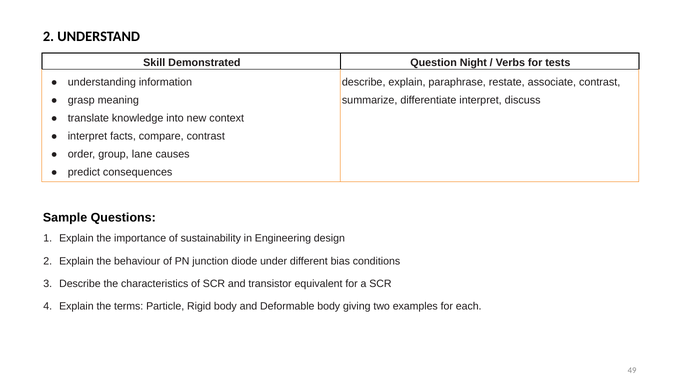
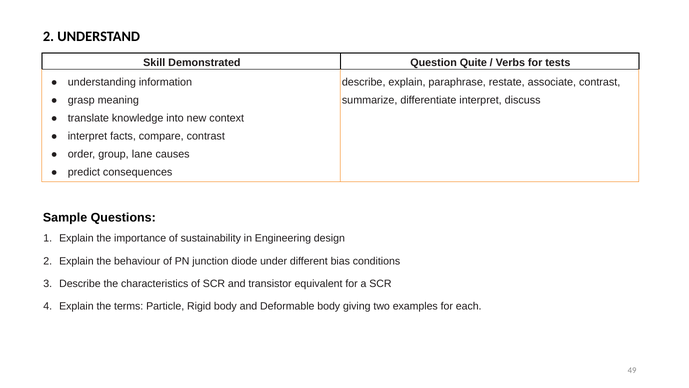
Night: Night -> Quite
